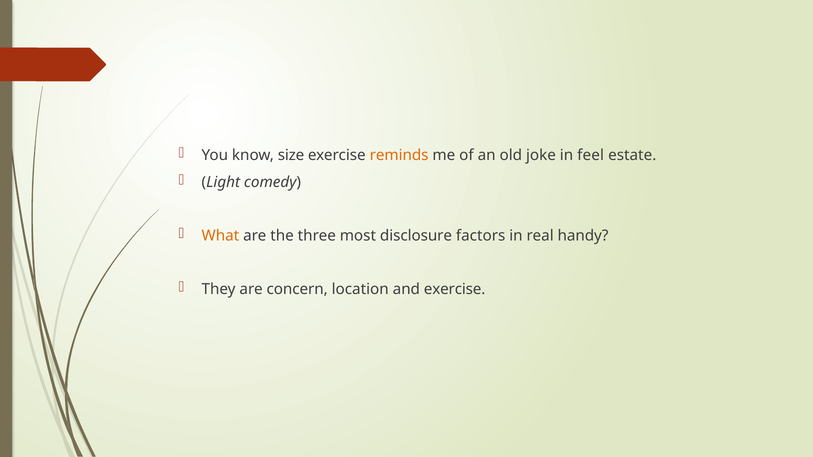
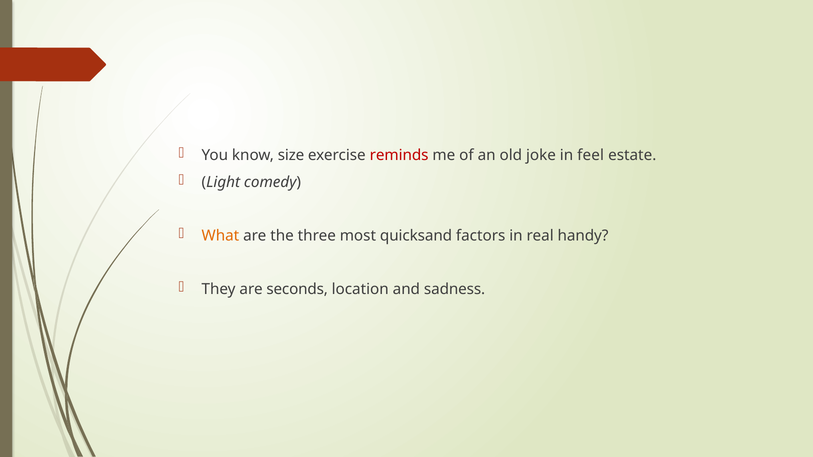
reminds colour: orange -> red
disclosure: disclosure -> quicksand
concern: concern -> seconds
and exercise: exercise -> sadness
